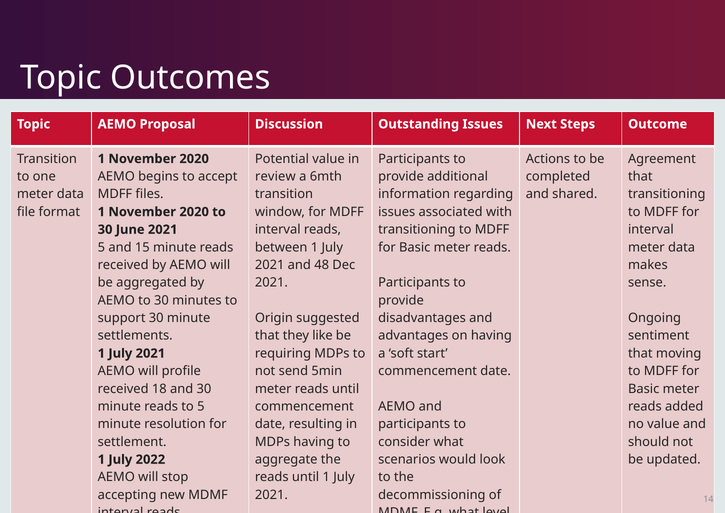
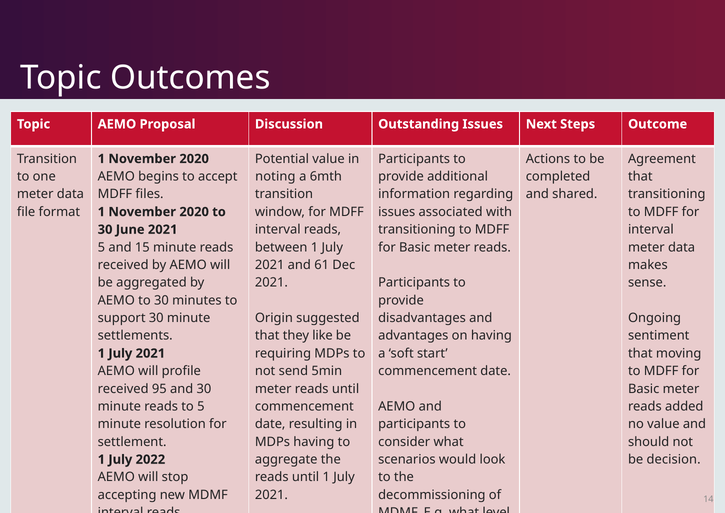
review: review -> noting
48: 48 -> 61
18: 18 -> 95
updated: updated -> decision
